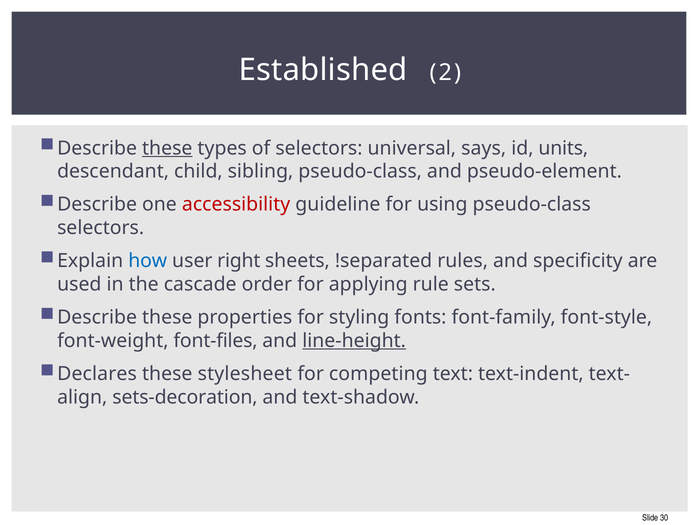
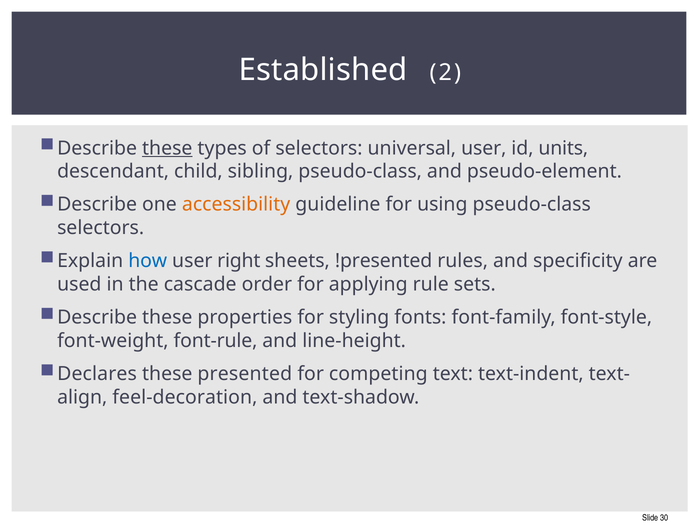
universal says: says -> user
accessibility colour: red -> orange
!separated: !separated -> !presented
font-files: font-files -> font-rule
line-height underline: present -> none
stylesheet: stylesheet -> presented
sets-decoration: sets-decoration -> feel-decoration
